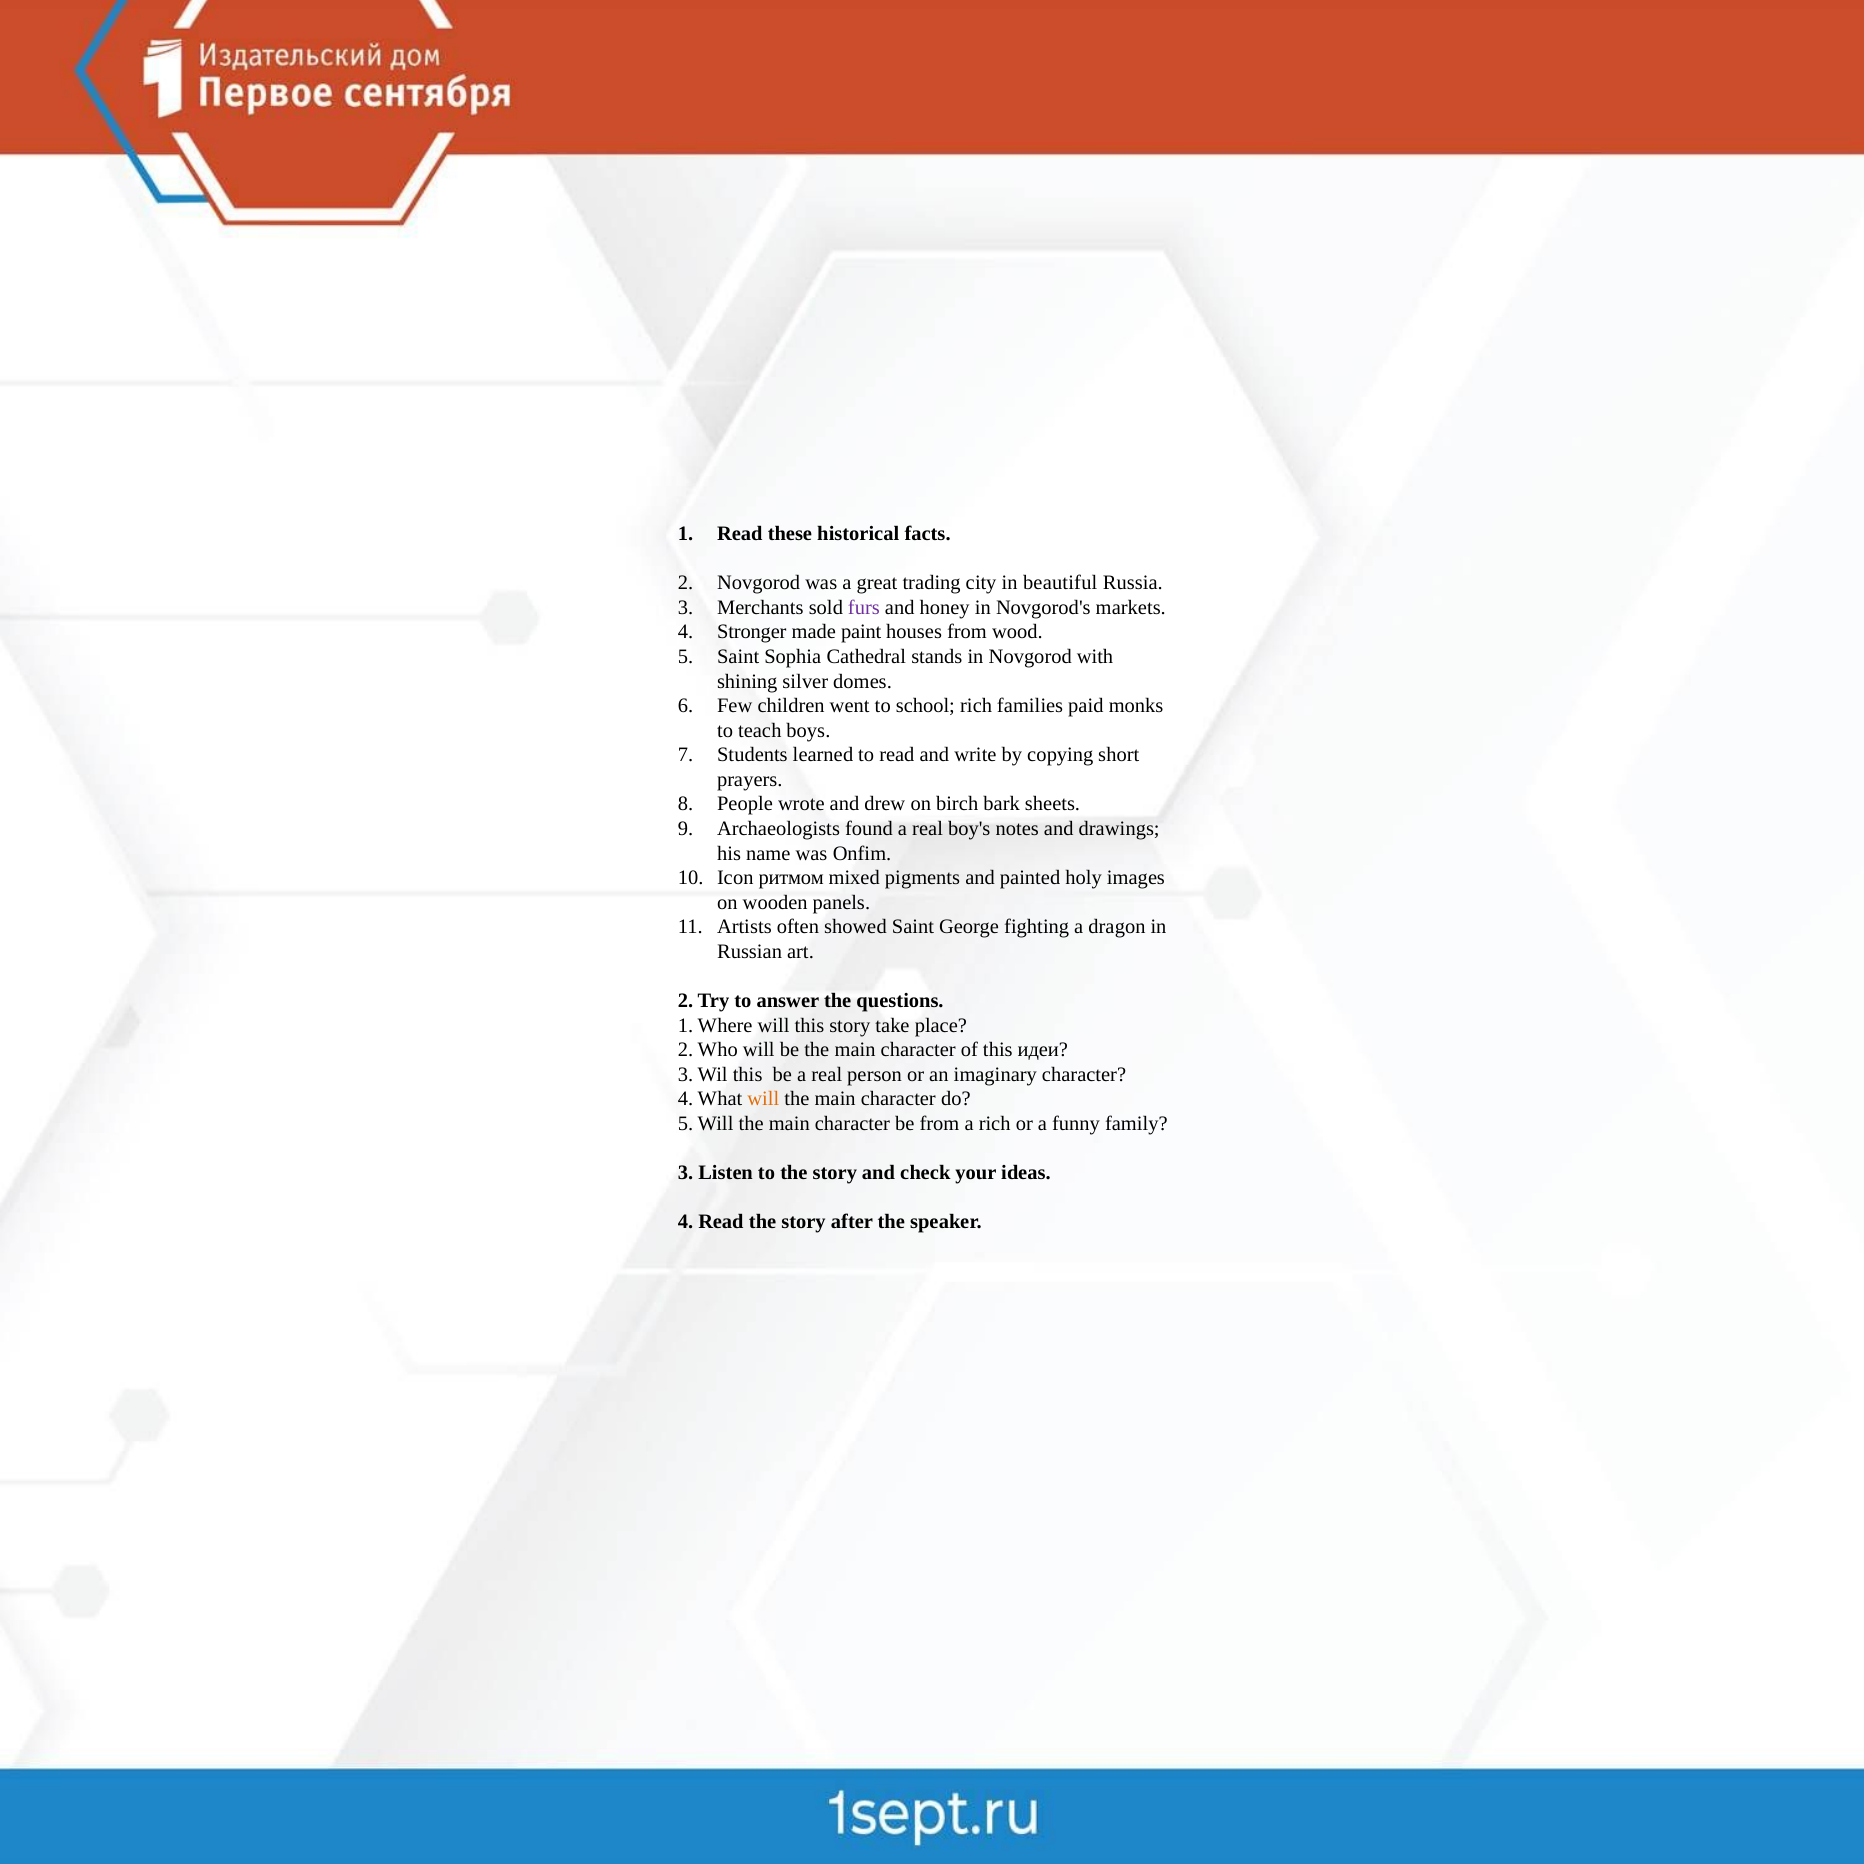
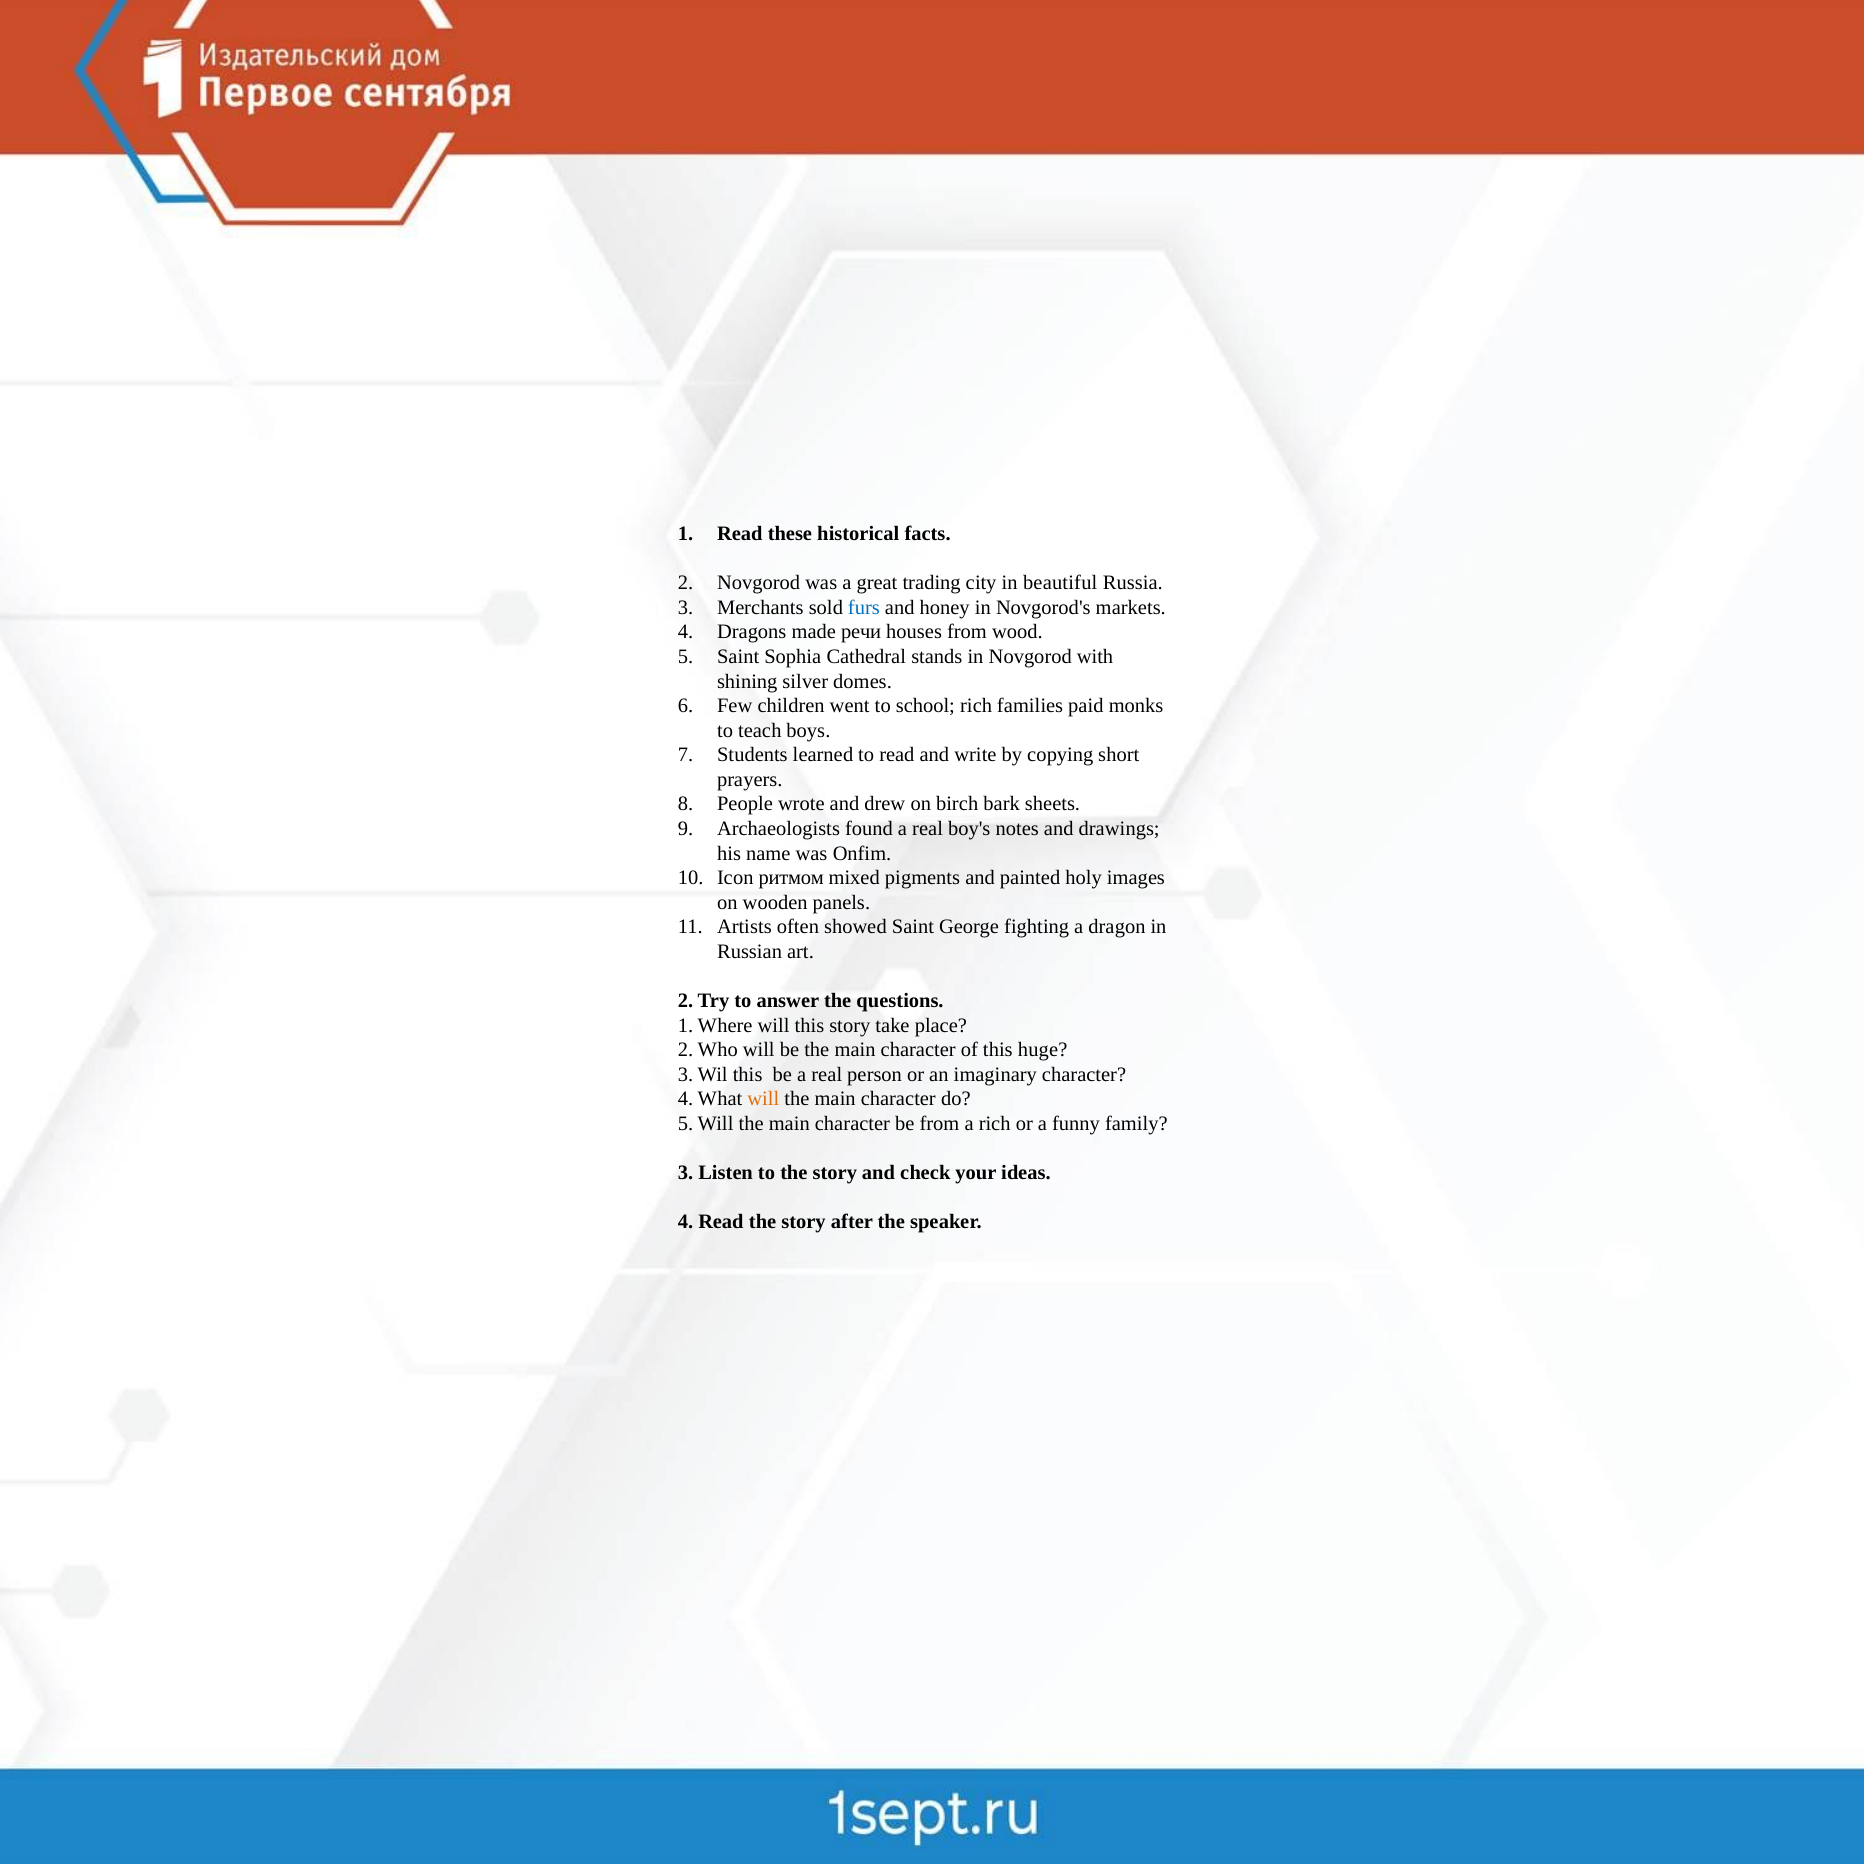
furs colour: purple -> blue
Stronger: Stronger -> Dragons
paint: paint -> речи
идеи: идеи -> huge
